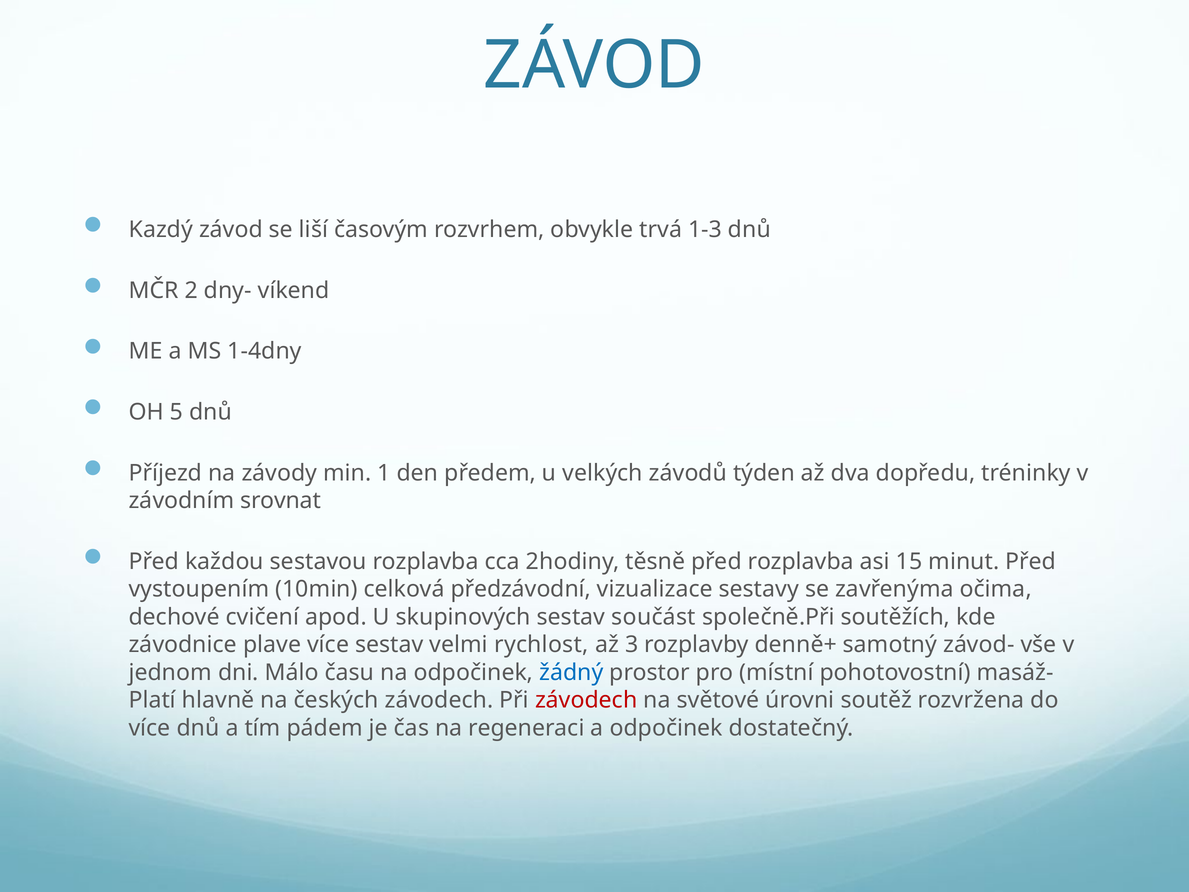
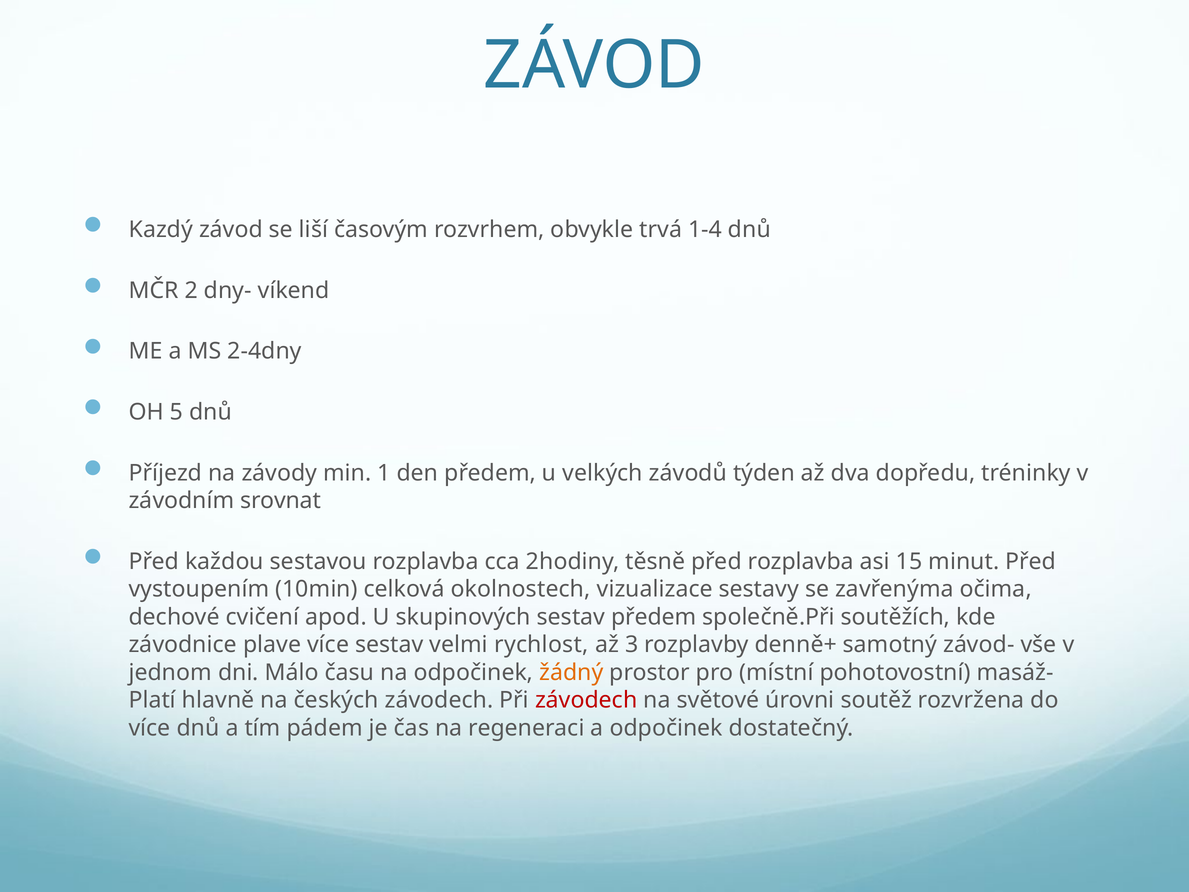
1-3: 1-3 -> 1-4
1-4dny: 1-4dny -> 2-4dny
předzávodní: předzávodní -> okolnostech
sestav součást: součást -> předem
žádný colour: blue -> orange
